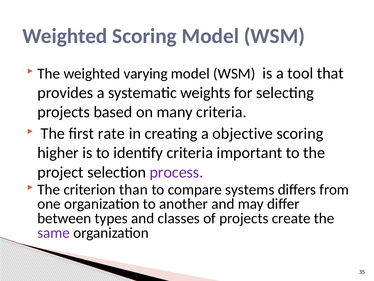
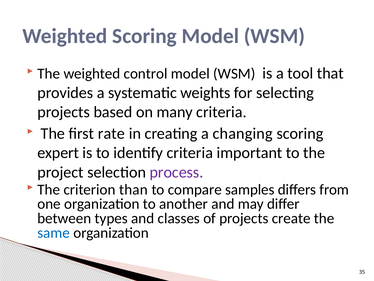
varying: varying -> control
objective: objective -> changing
higher: higher -> expert
systems: systems -> samples
same colour: purple -> blue
